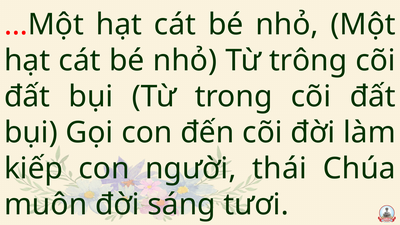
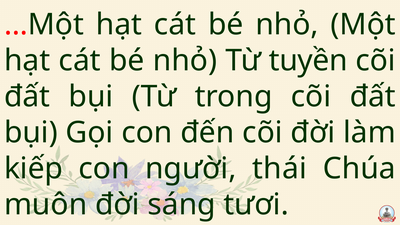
trông: trông -> tuyền
